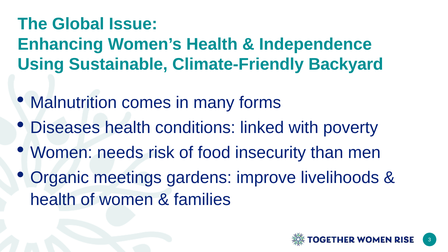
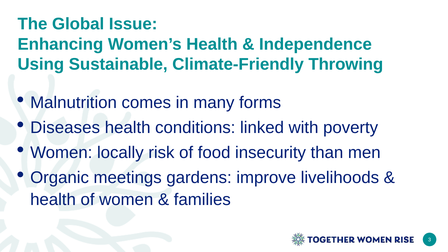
Backyard: Backyard -> Throwing
needs: needs -> locally
